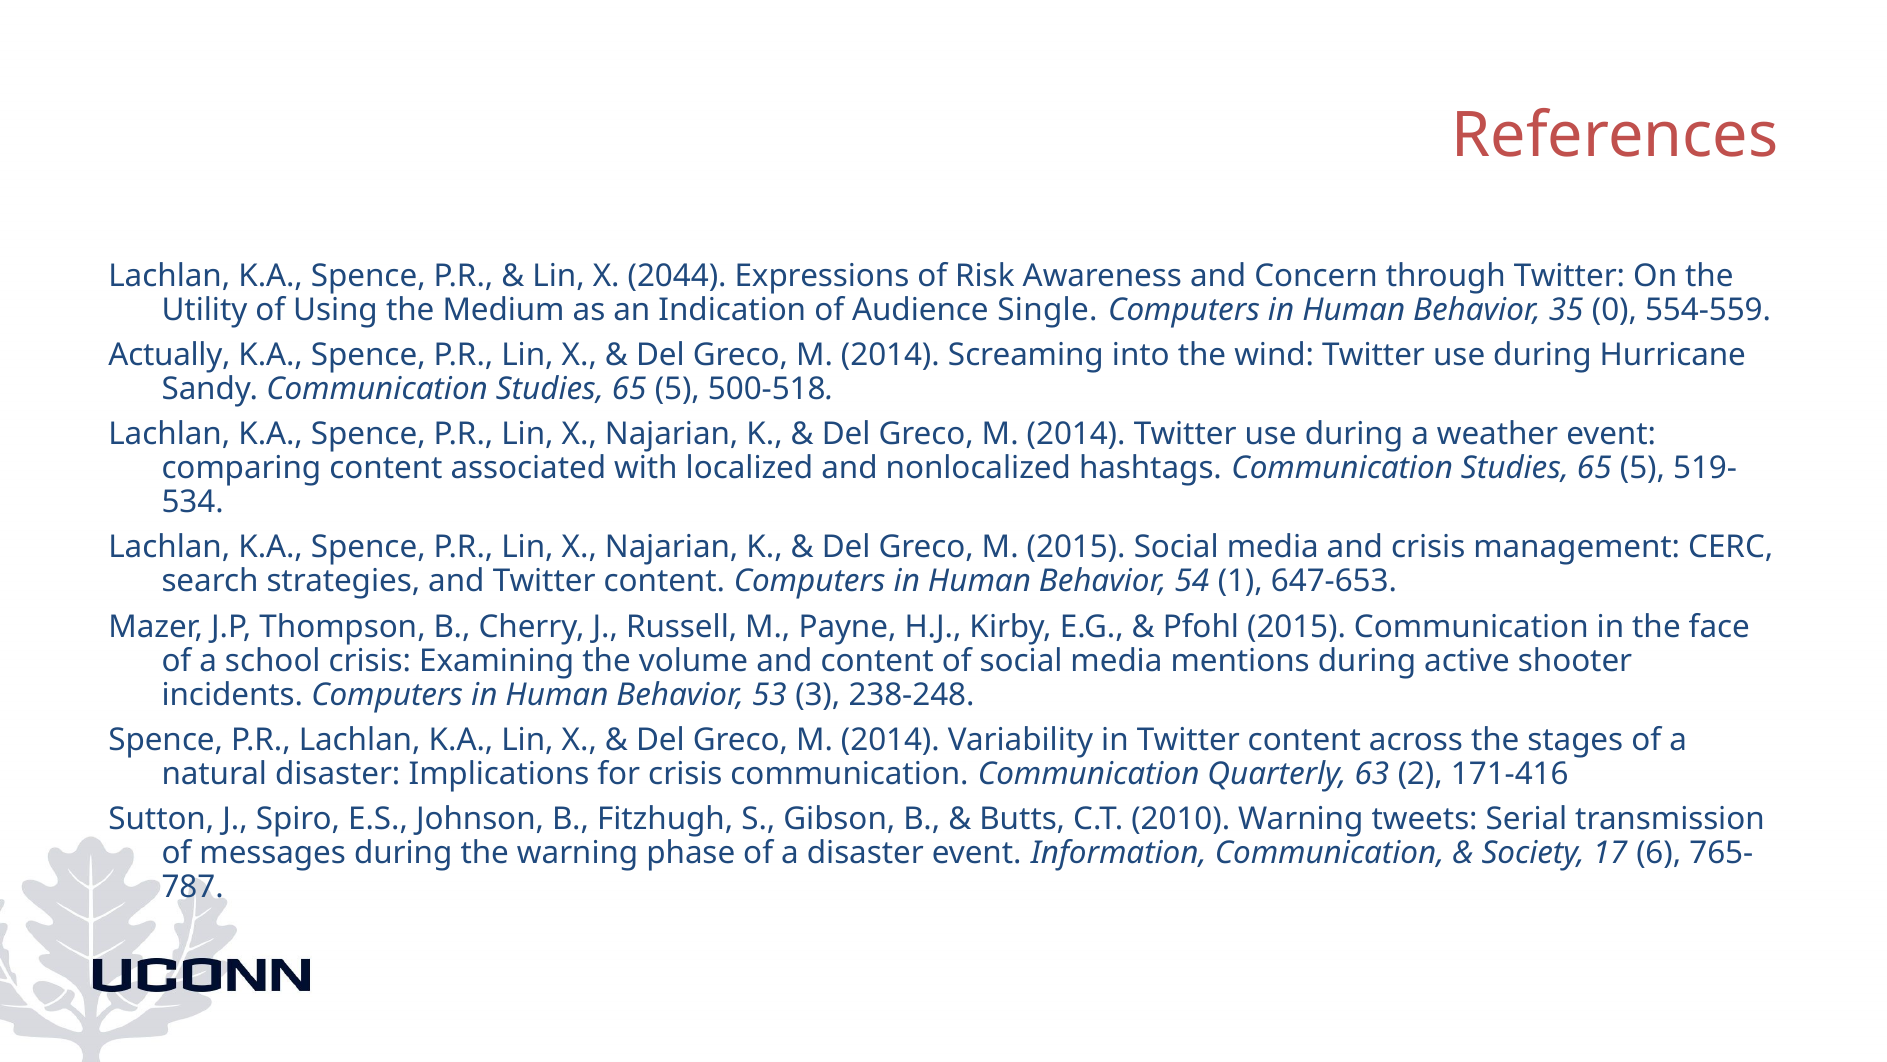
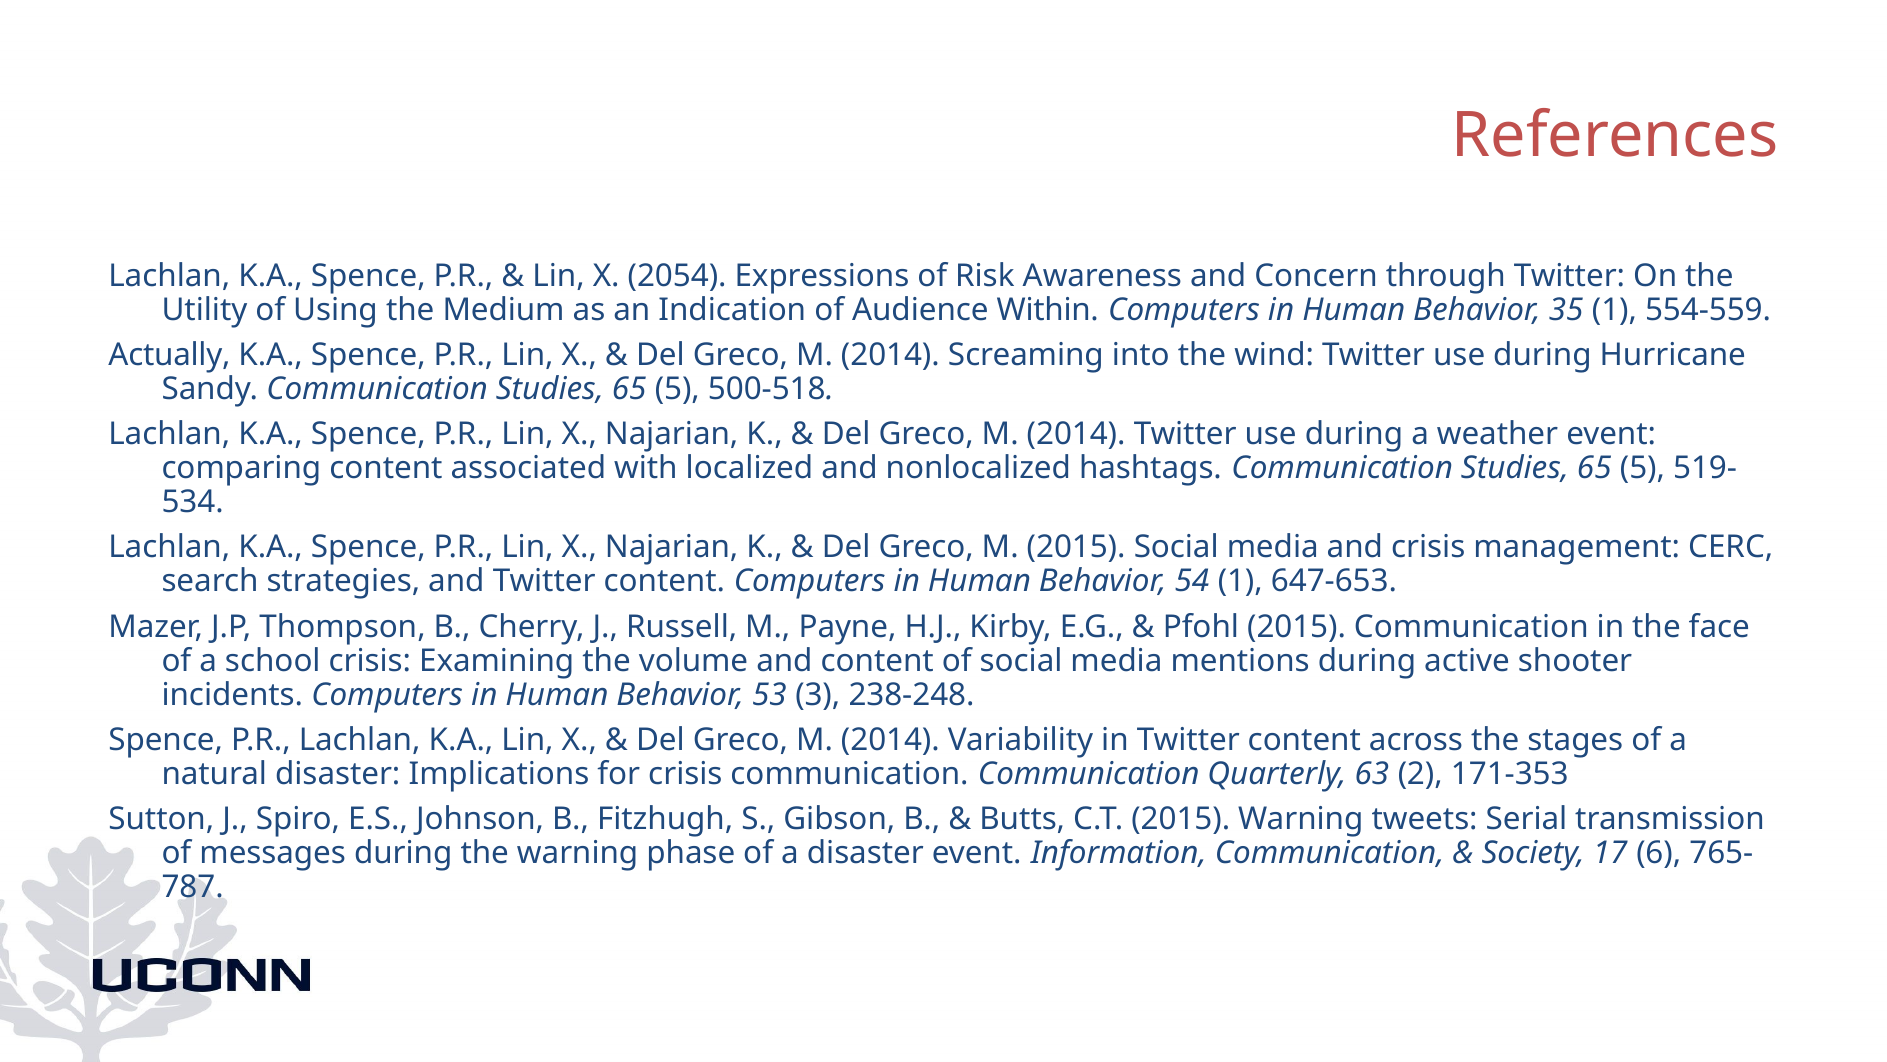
2044: 2044 -> 2054
Single: Single -> Within
35 0: 0 -> 1
171-416: 171-416 -> 171-353
C.T 2010: 2010 -> 2015
